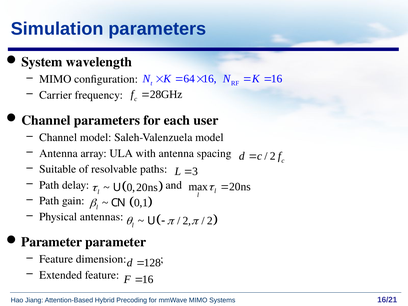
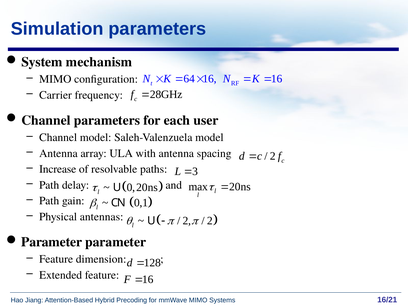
wavelength: wavelength -> mechanism
Suitable: Suitable -> Increase
